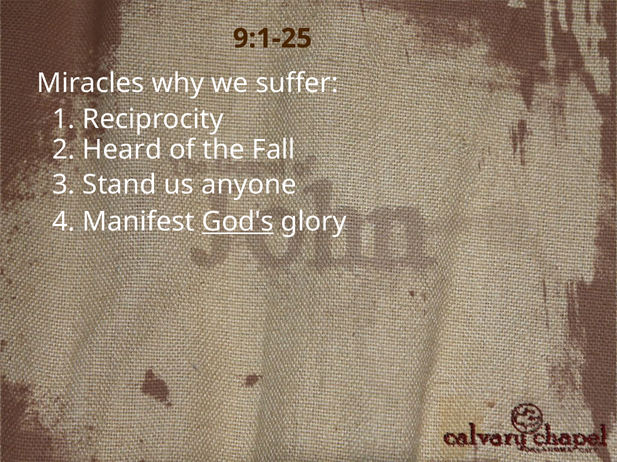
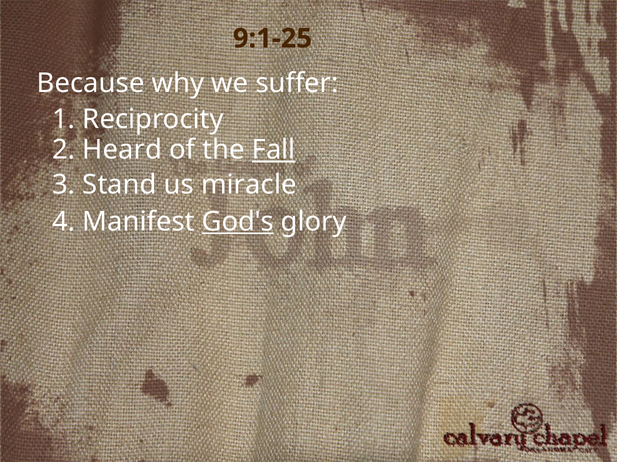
Miracles: Miracles -> Because
Fall underline: none -> present
anyone: anyone -> miracle
